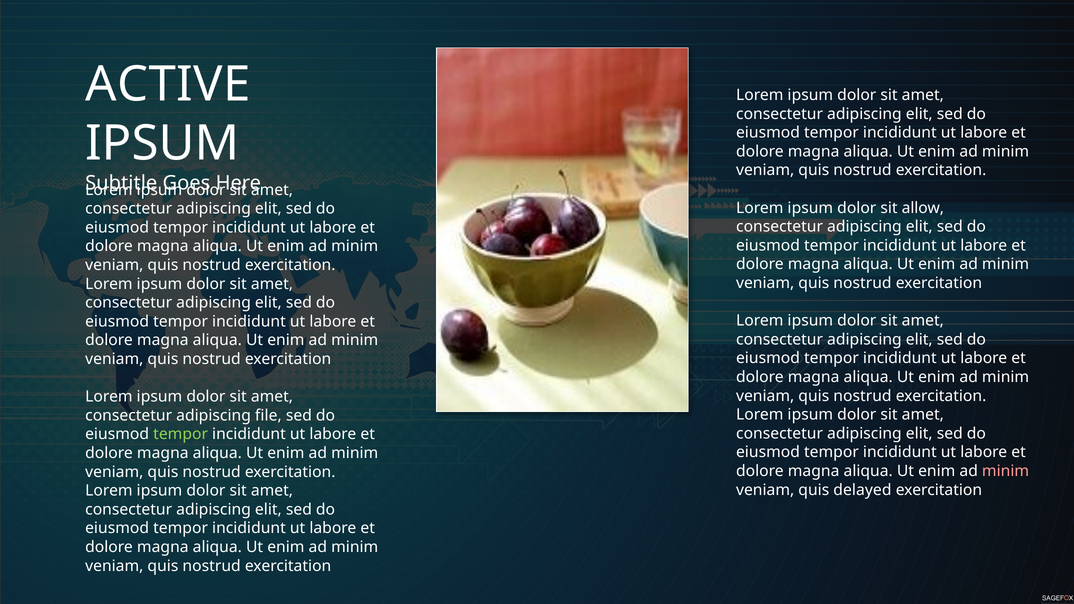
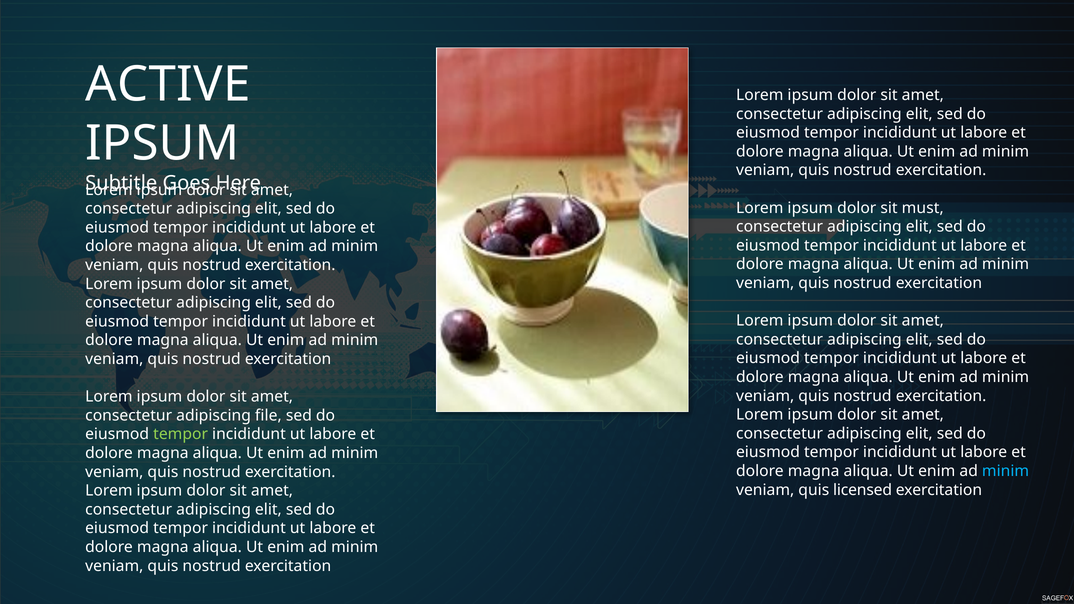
allow: allow -> must
minim at (1006, 471) colour: pink -> light blue
delayed: delayed -> licensed
